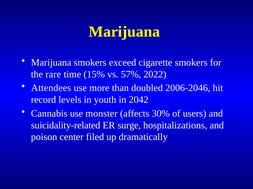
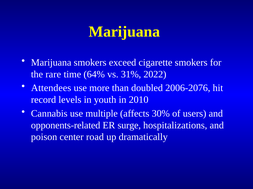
15%: 15% -> 64%
57%: 57% -> 31%
2006-2046: 2006-2046 -> 2006-2076
2042: 2042 -> 2010
monster: monster -> multiple
suicidality-related: suicidality-related -> opponents-related
filed: filed -> road
